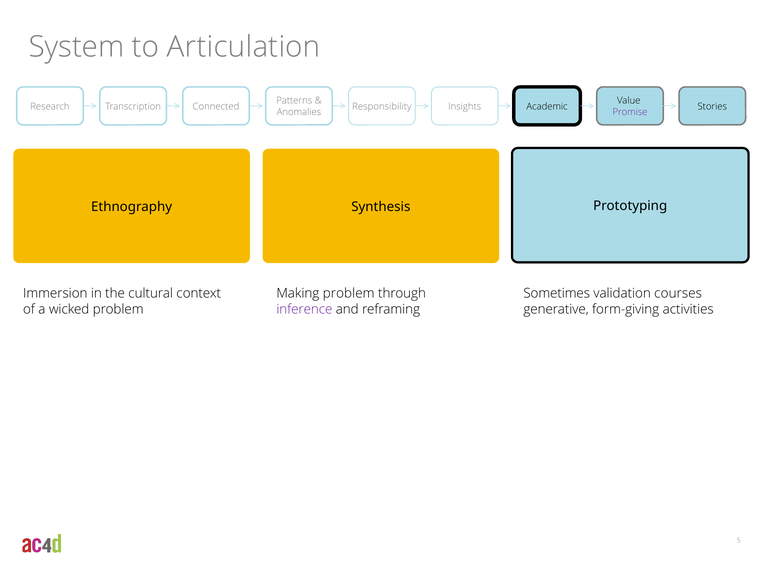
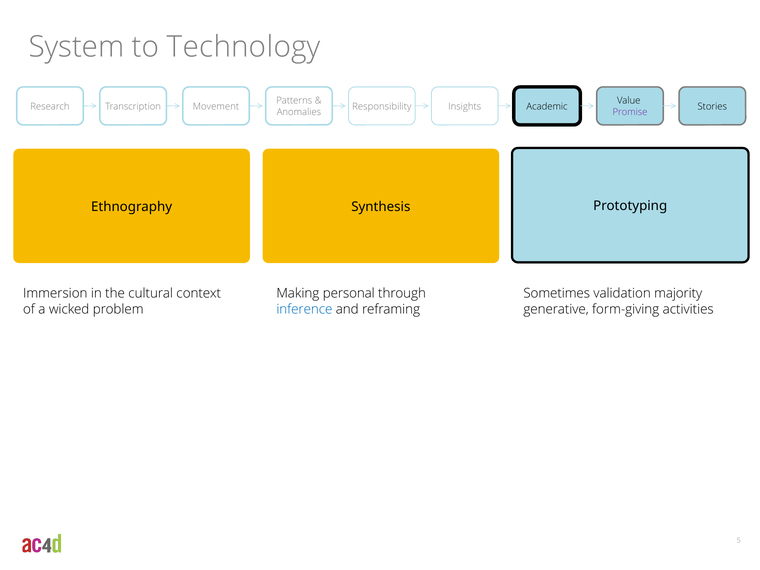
Articulation: Articulation -> Technology
Connected: Connected -> Movement
Making problem: problem -> personal
courses: courses -> majority
inference colour: purple -> blue
